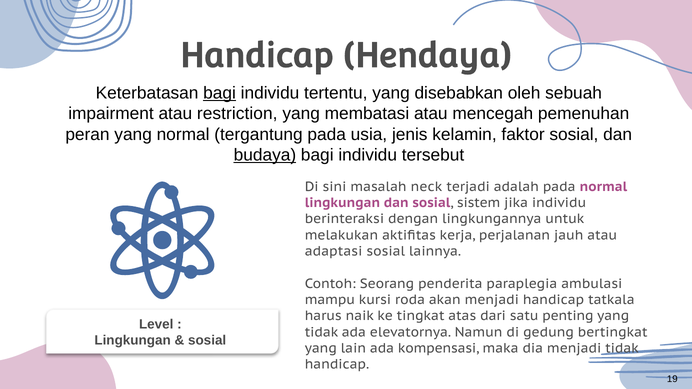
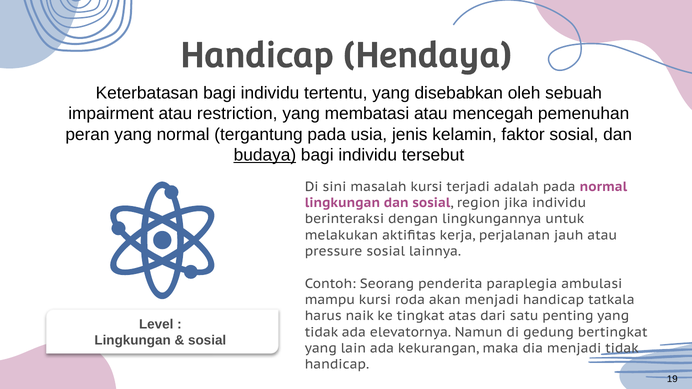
bagi at (220, 93) underline: present -> none
masalah neck: neck -> kursi
sistem: sistem -> region
adaptasi: adaptasi -> pressure
kompensasi: kompensasi -> kekurangan
